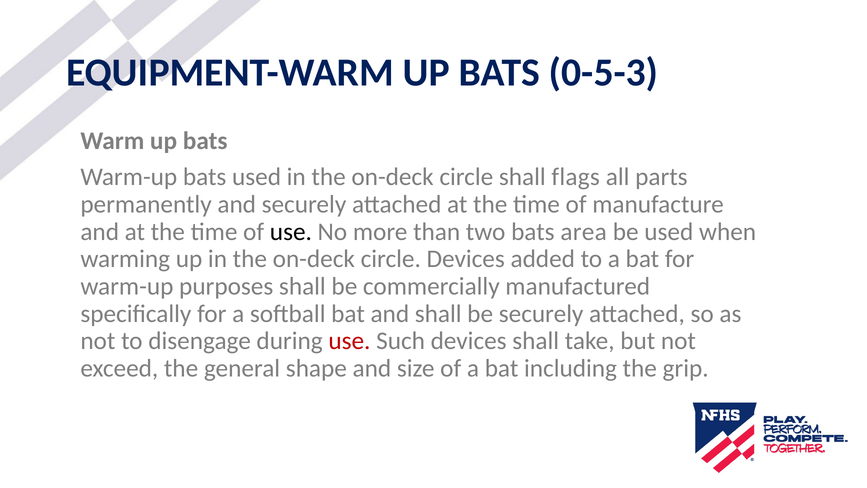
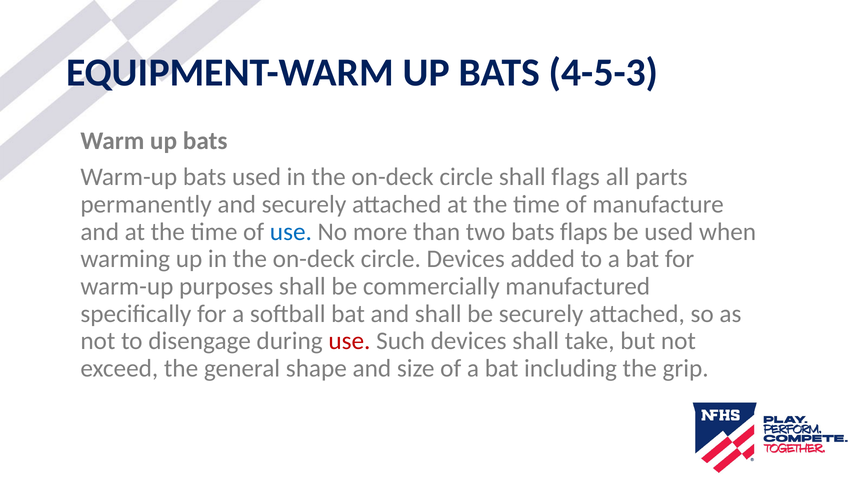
0-5-3: 0-5-3 -> 4-5-3
use at (291, 232) colour: black -> blue
area: area -> flaps
